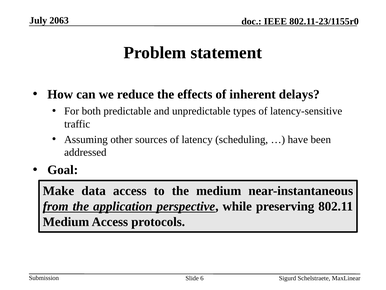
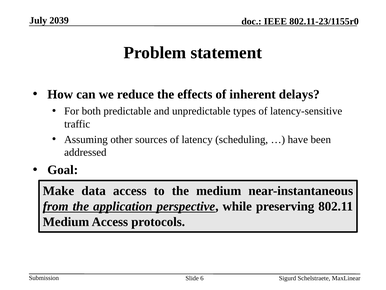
2063: 2063 -> 2039
